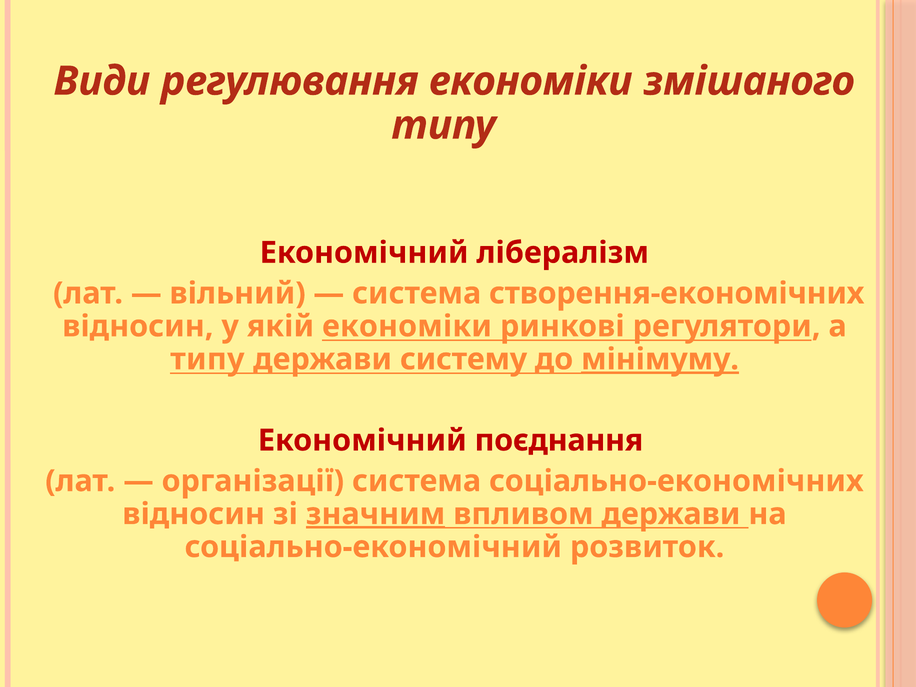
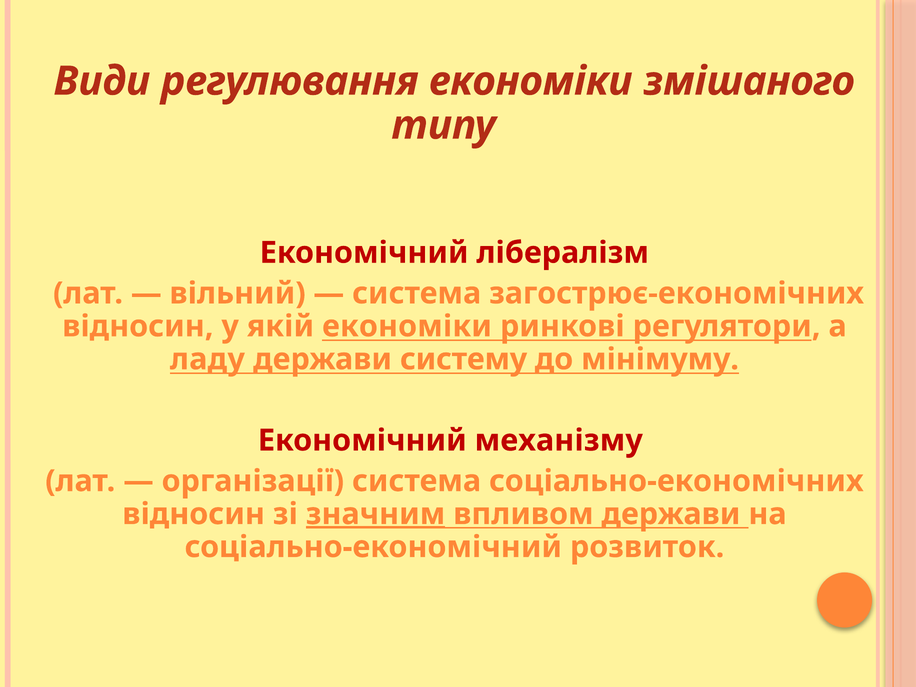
створення-економічних: створення-економічних -> загострює-економічних
типу at (207, 359): типу -> ладу
мінімуму underline: present -> none
поєднання: поєднання -> механізму
